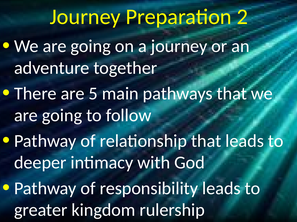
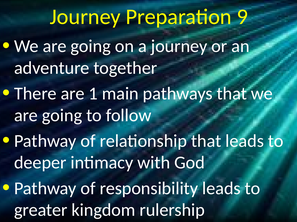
2: 2 -> 9
5: 5 -> 1
